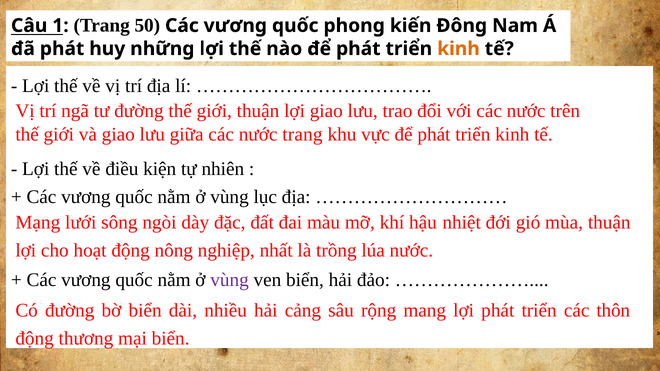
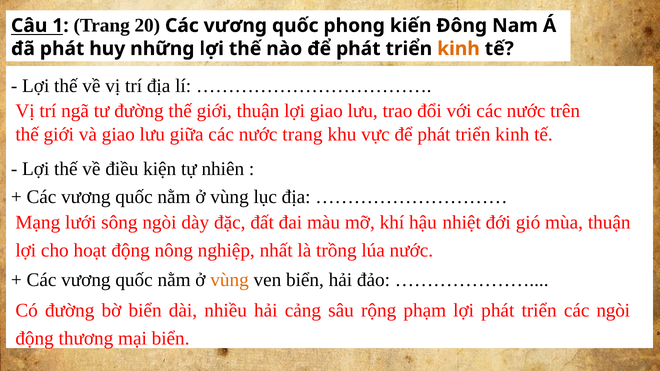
50: 50 -> 20
vùng at (230, 280) colour: purple -> orange
mang: mang -> phạm
các thôn: thôn -> ngòi
